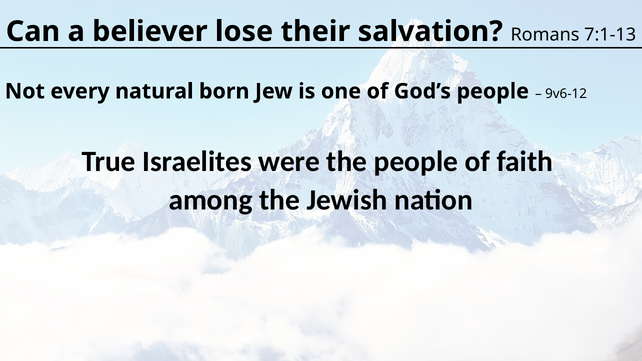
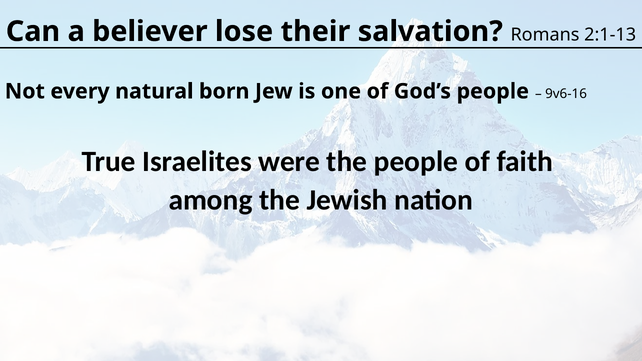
7:1-13: 7:1-13 -> 2:1-13
9v6-12: 9v6-12 -> 9v6-16
